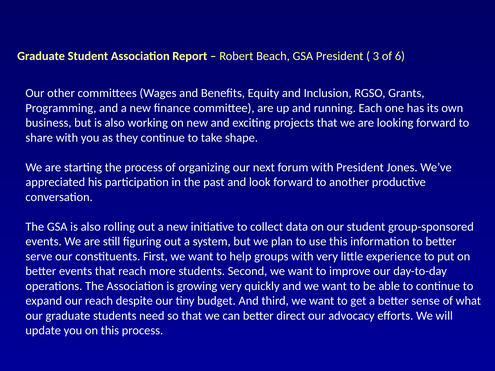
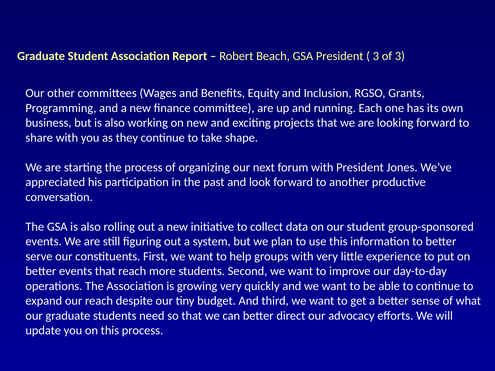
of 6: 6 -> 3
